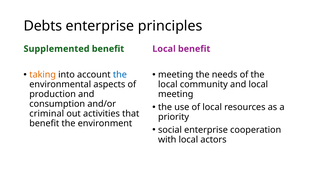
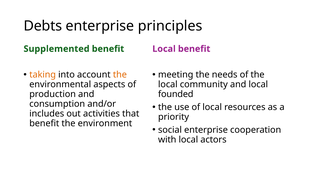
the at (120, 75) colour: blue -> orange
meeting at (176, 94): meeting -> founded
criminal: criminal -> includes
